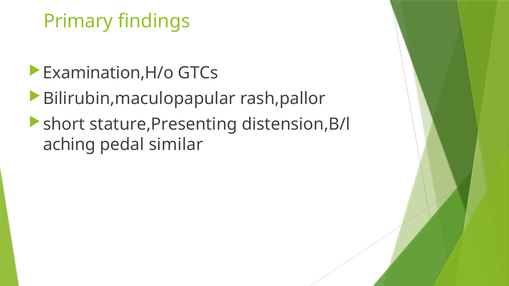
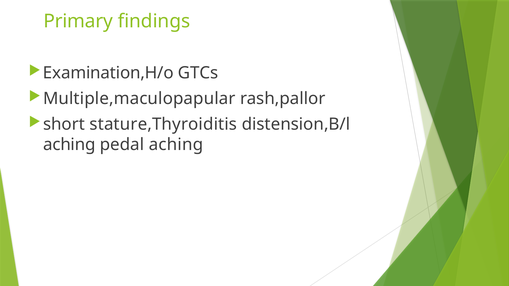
Bilirubin,maculopapular: Bilirubin,maculopapular -> Multiple,maculopapular
stature,Presenting: stature,Presenting -> stature,Thyroiditis
pedal similar: similar -> aching
